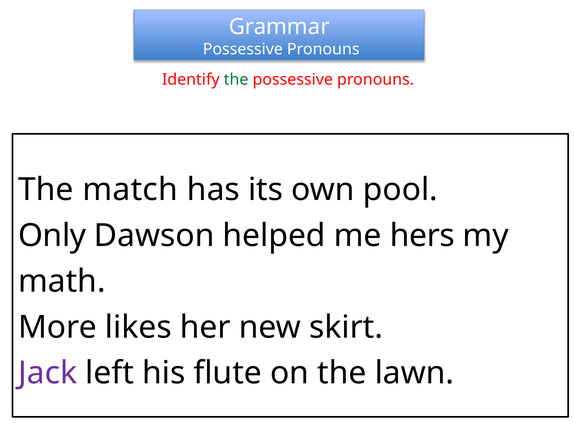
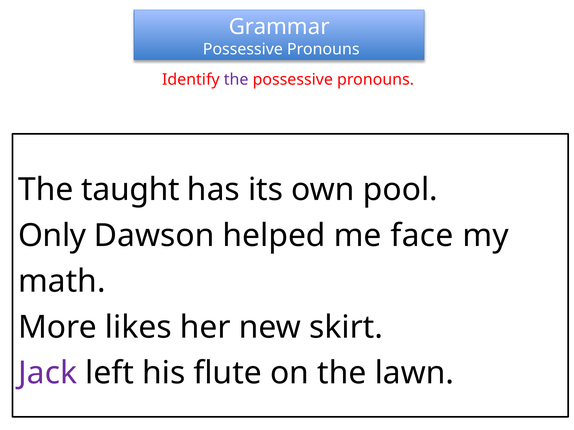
the at (236, 80) colour: green -> purple
match: match -> taught
hers: hers -> face
